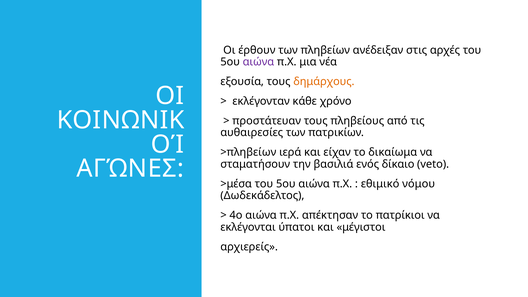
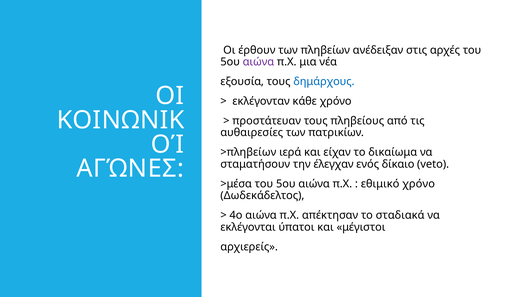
δημάρχους colour: orange -> blue
βασιλιά: βασιλιά -> έλεγχαν
εθιμικό νόμου: νόμου -> χρόνο
πατρίκιοι: πατρίκιοι -> σταδιακά
